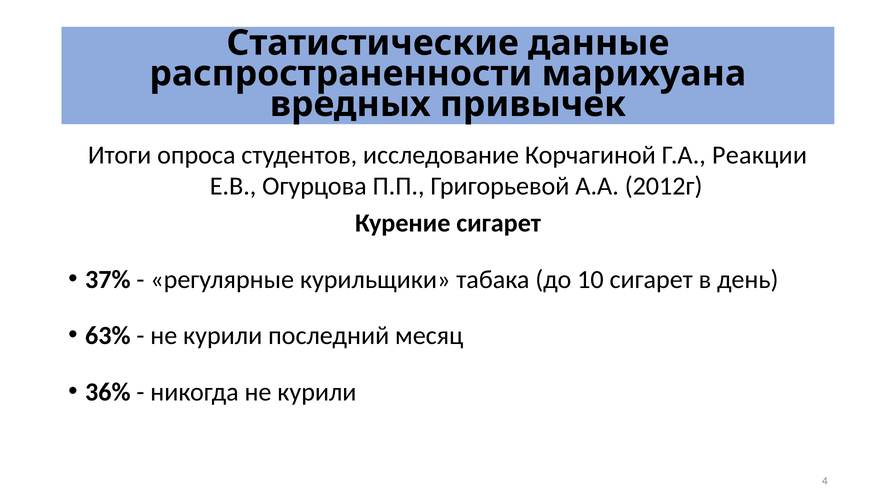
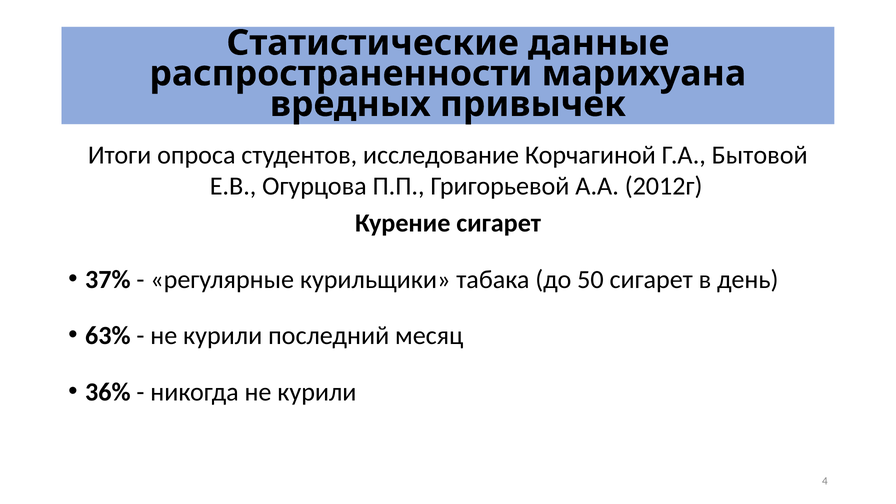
Реакции: Реакции -> Бытовой
10: 10 -> 50
